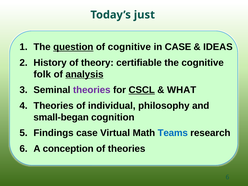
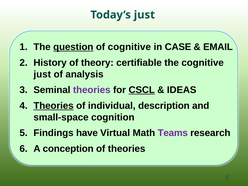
IDEAS: IDEAS -> EMAIL
folk at (42, 74): folk -> just
analysis underline: present -> none
WHAT: WHAT -> IDEAS
Theories at (54, 106) underline: none -> present
philosophy: philosophy -> description
small-began: small-began -> small-space
Findings case: case -> have
Teams colour: blue -> purple
